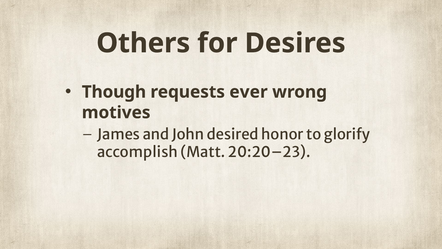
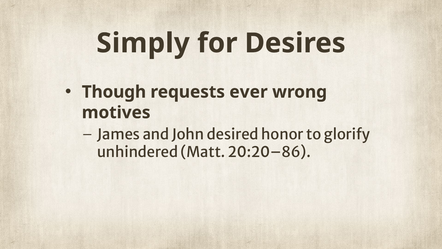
Others: Others -> Simply
accomplish: accomplish -> unhindered
20:20–23: 20:20–23 -> 20:20–86
